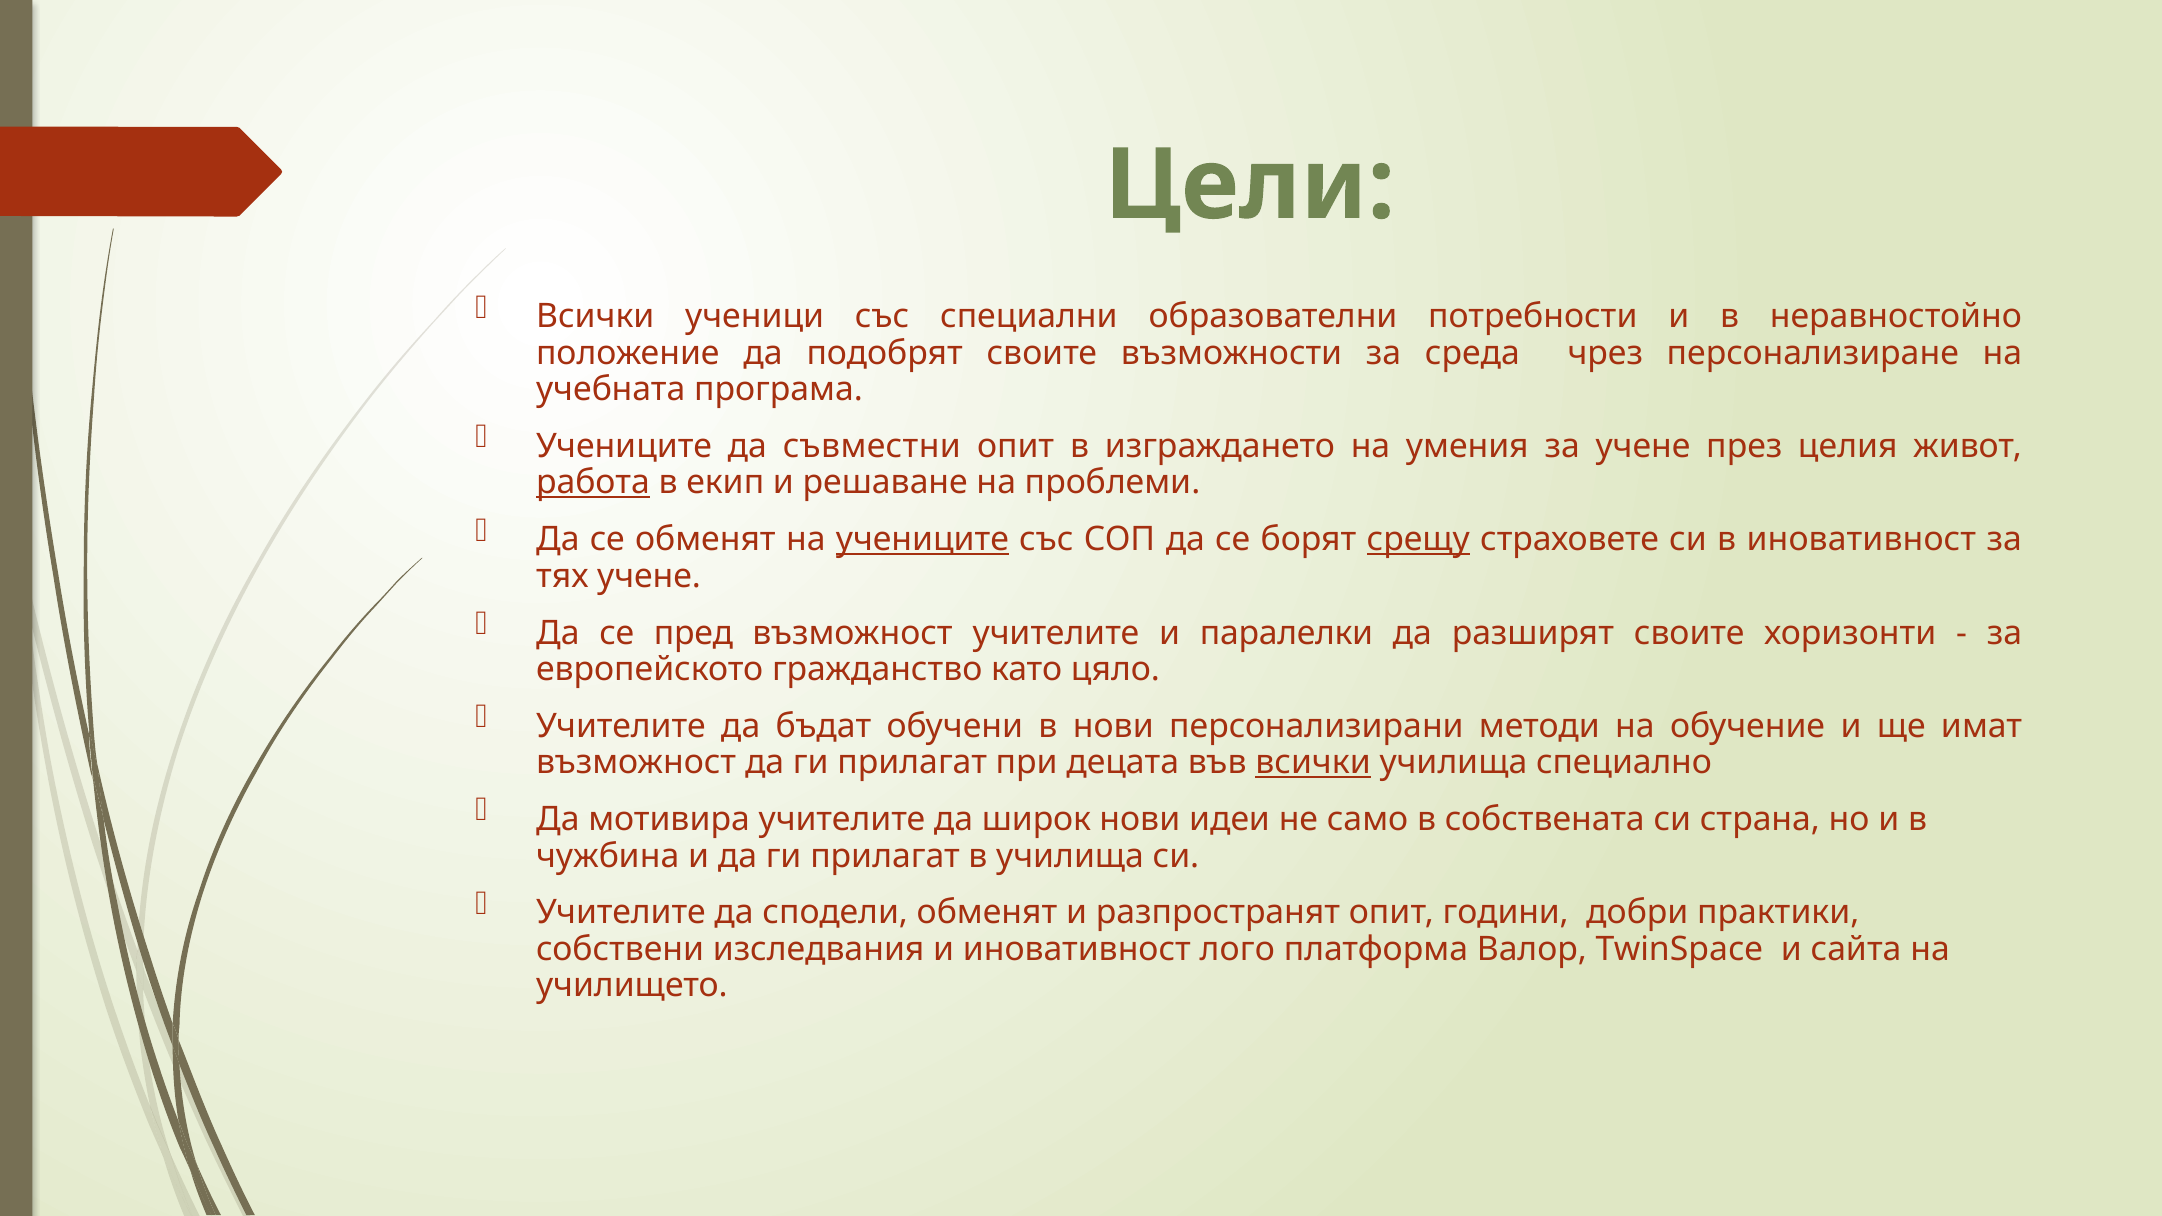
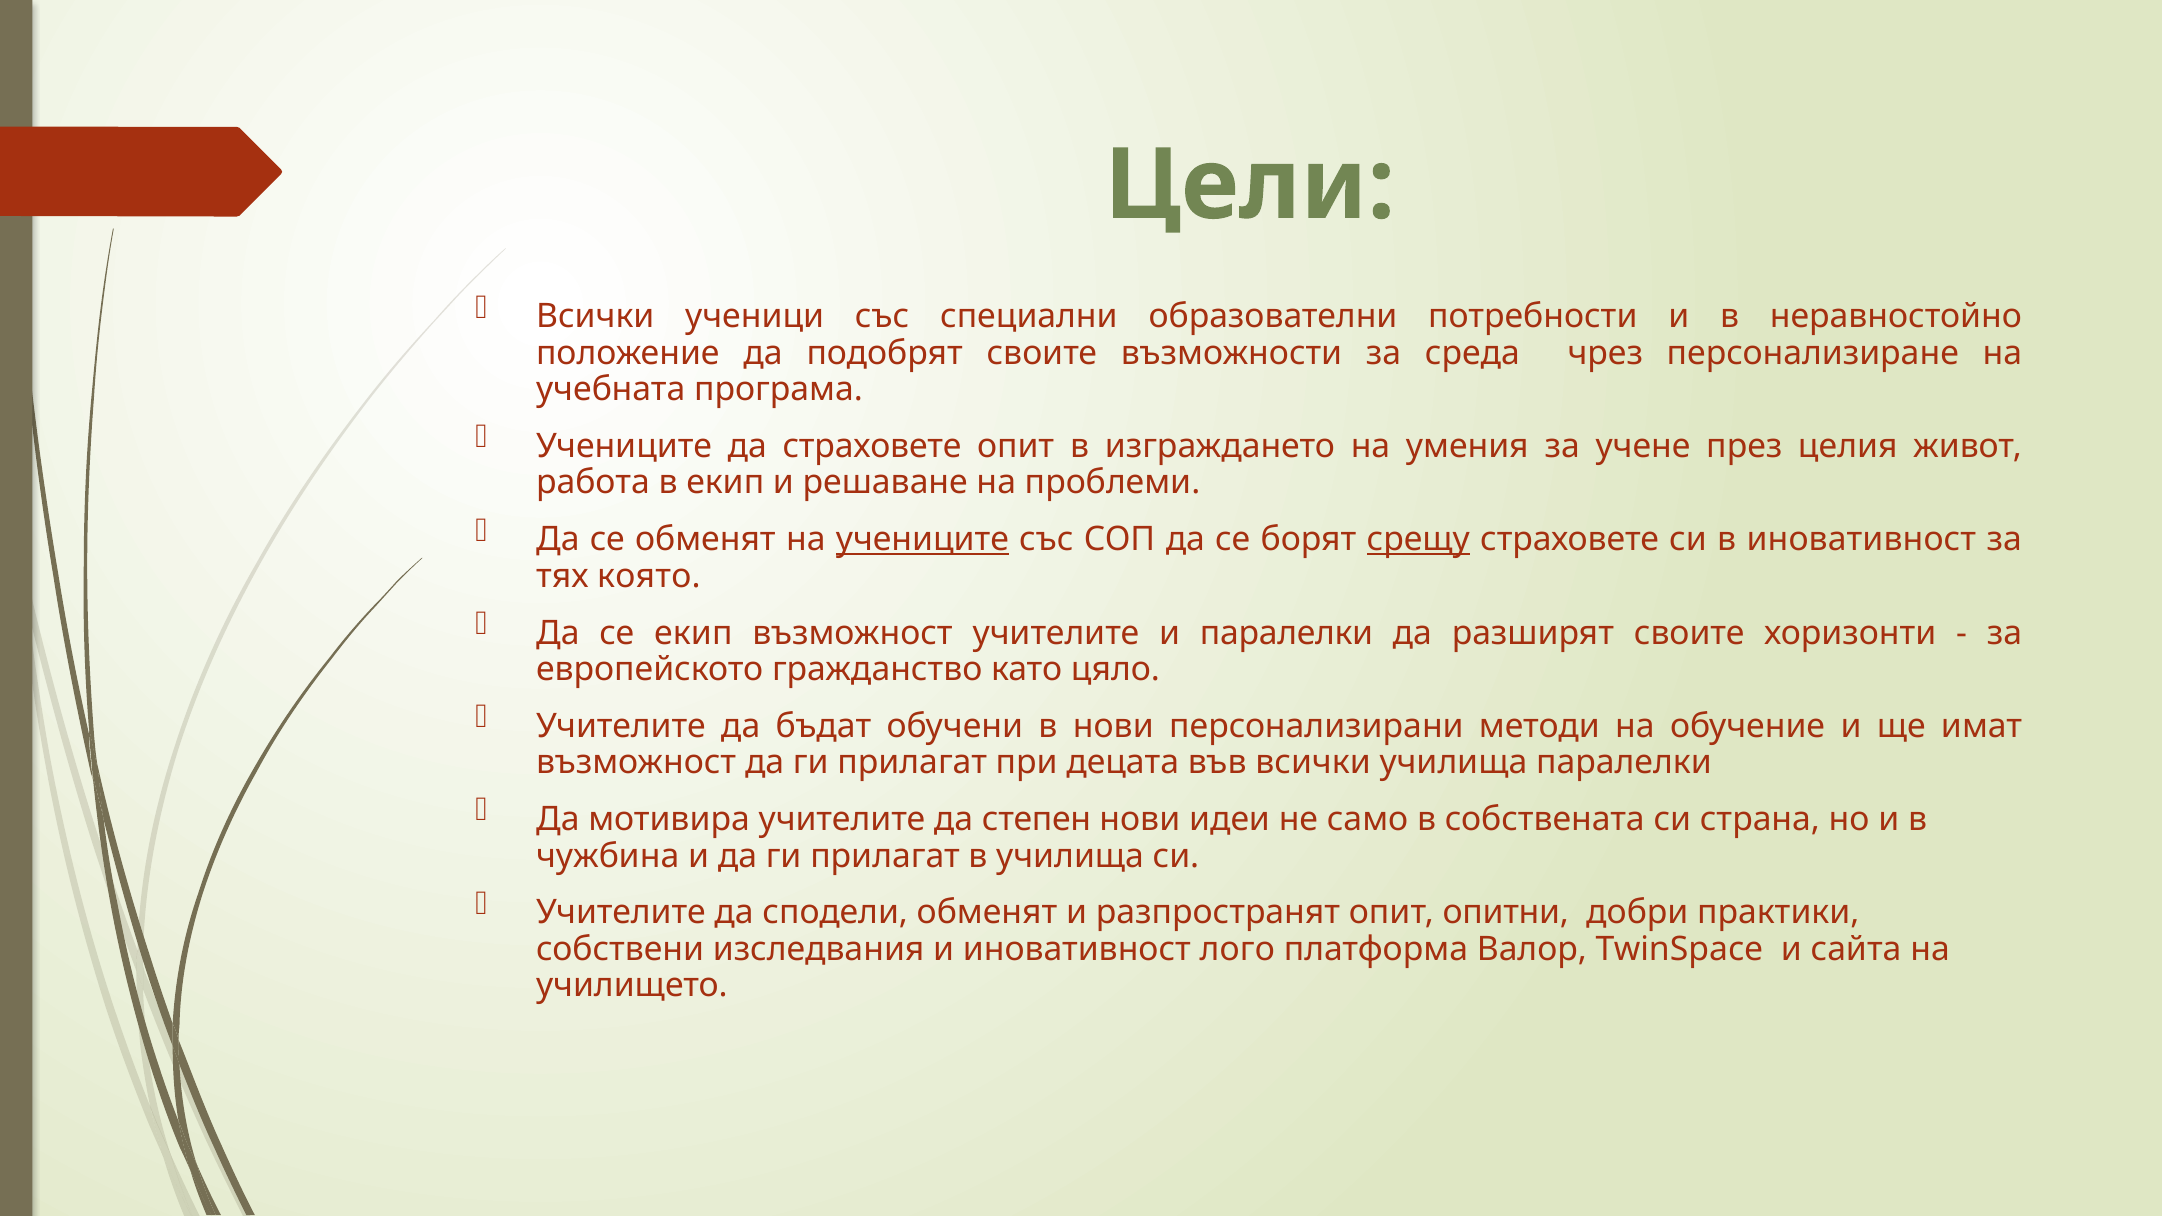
да съвместни: съвместни -> страховете
работа underline: present -> none
тях учене: учене -> която
се пред: пред -> екип
всички at (1313, 763) underline: present -> none
училища специално: специално -> паралелки
широк: широк -> степен
години: години -> опитни
